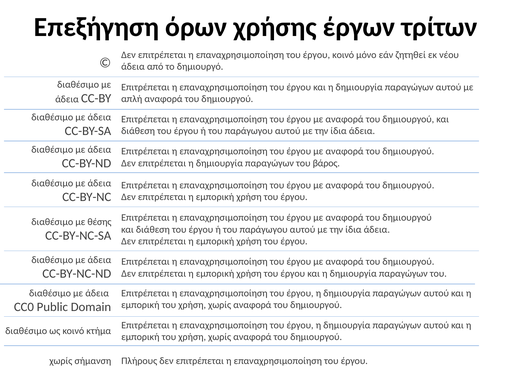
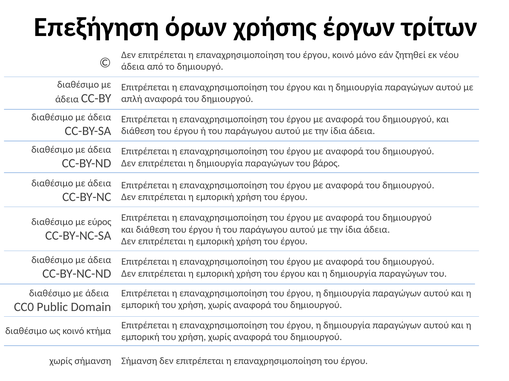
θέσης: θέσης -> εύρος
σήμανση Πλήρους: Πλήρους -> Σήμανση
